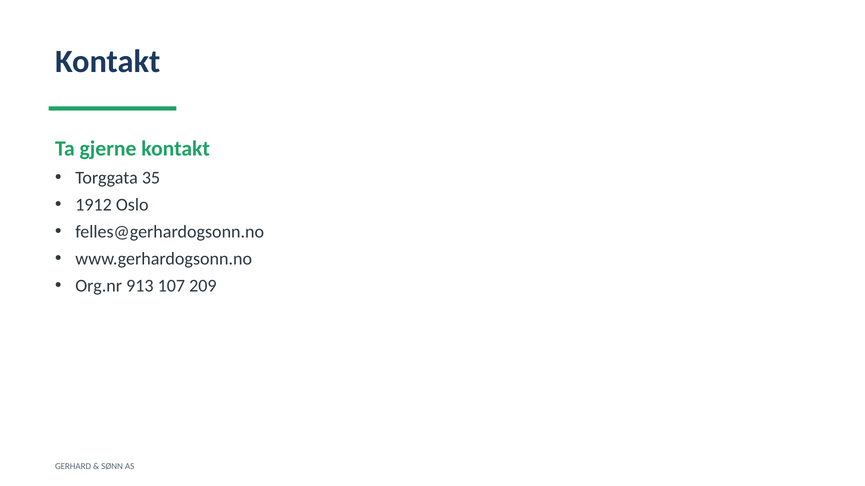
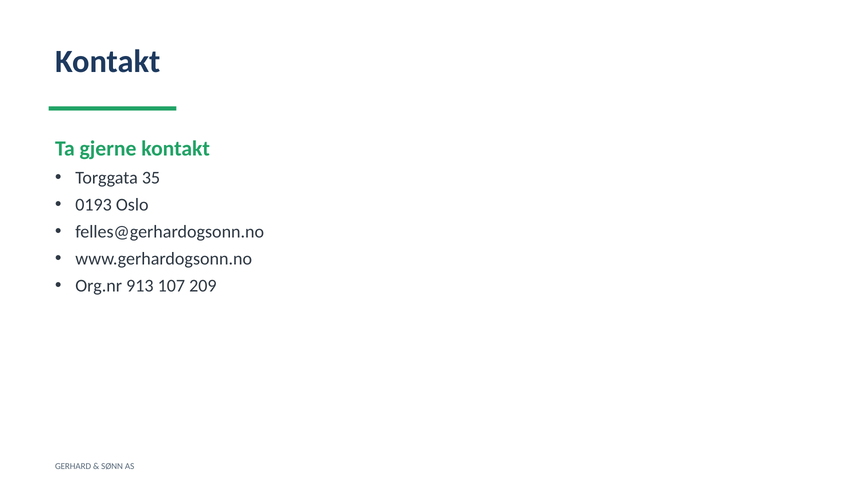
1912: 1912 -> 0193
